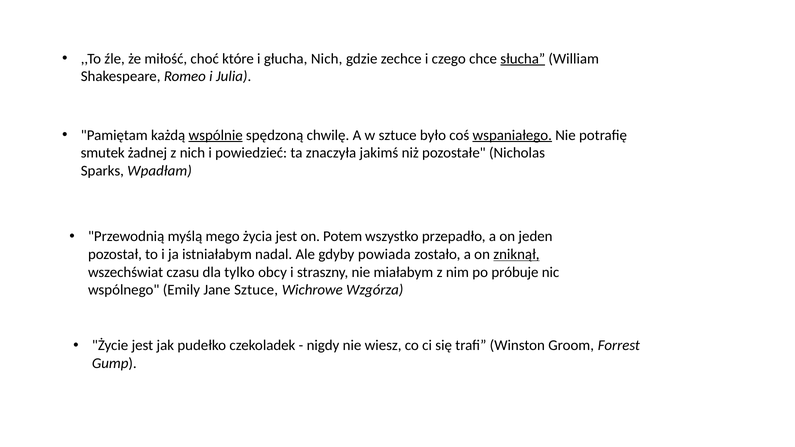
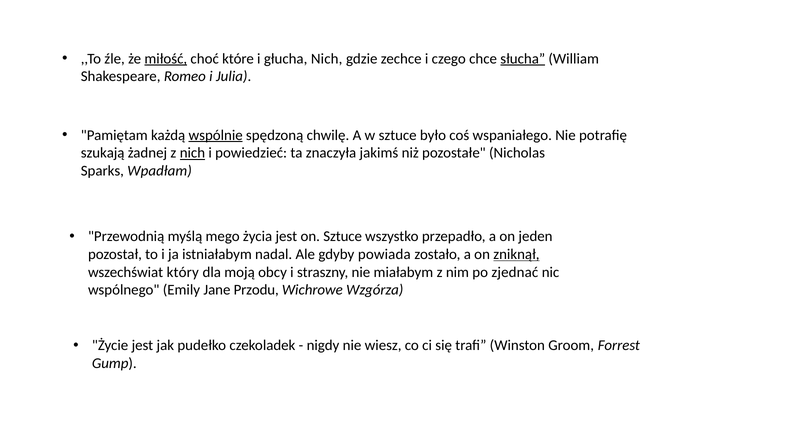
miłość underline: none -> present
wspaniałego underline: present -> none
smutek: smutek -> szukają
nich at (192, 153) underline: none -> present
on Potem: Potem -> Sztuce
czasu: czasu -> który
tylko: tylko -> moją
próbuje: próbuje -> zjednać
Jane Sztuce: Sztuce -> Przodu
